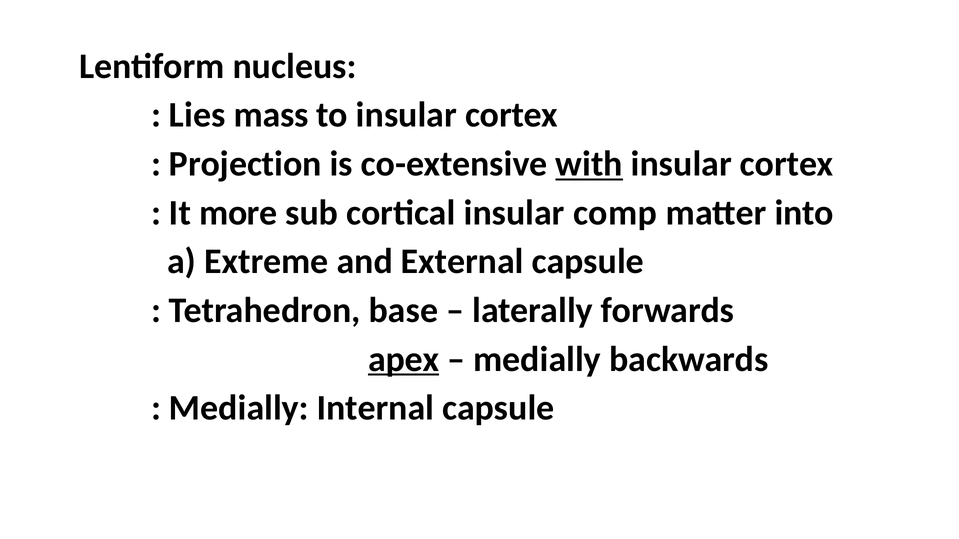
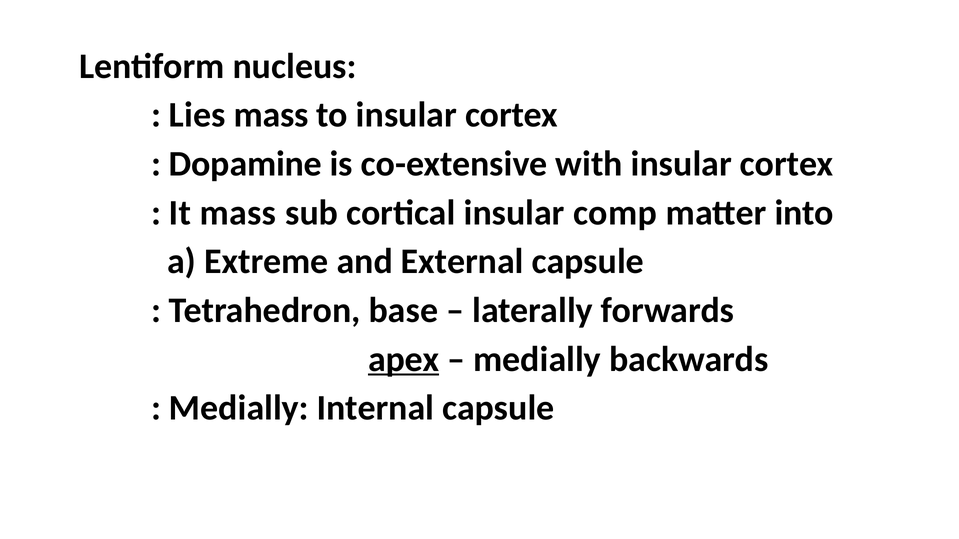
Projection: Projection -> Dopamine
with underline: present -> none
It more: more -> mass
